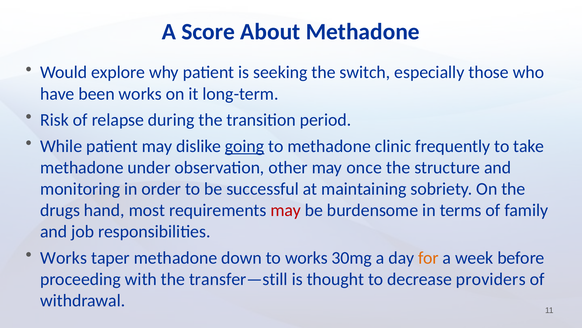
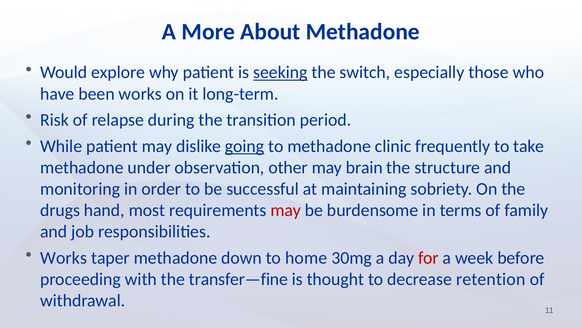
Score: Score -> More
seeking underline: none -> present
once: once -> brain
to works: works -> home
for colour: orange -> red
transfer—still: transfer—still -> transfer—fine
providers: providers -> retention
